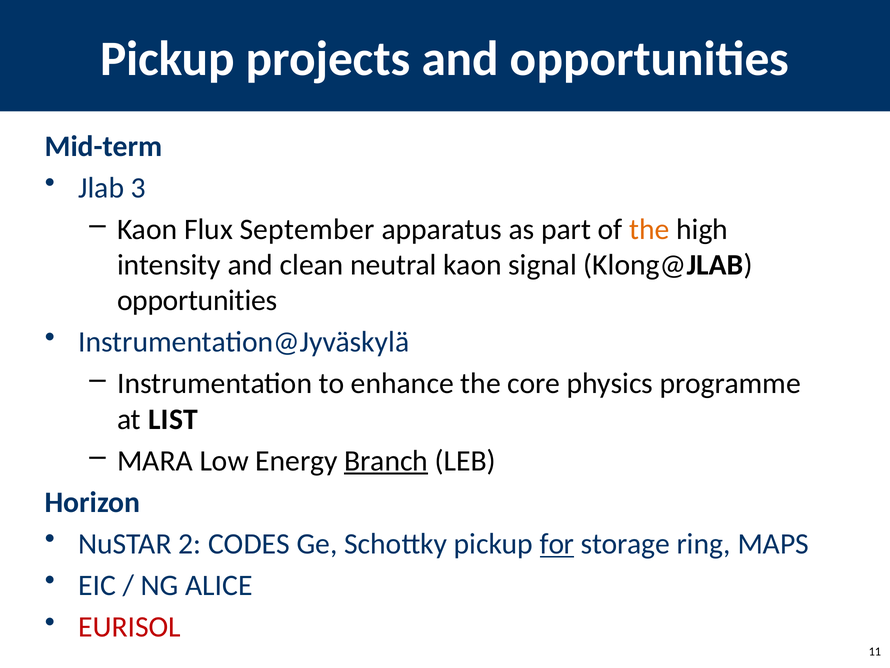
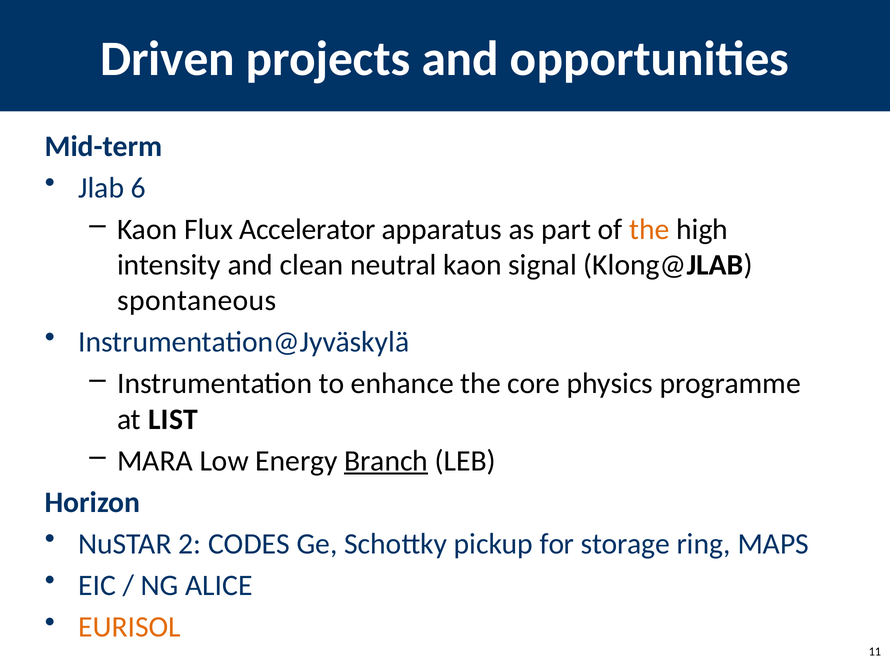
Pickup at (167, 59): Pickup -> Driven
3: 3 -> 6
September: September -> Accelerator
opportunities at (197, 300): opportunities -> spontaneous
for underline: present -> none
EURISOL colour: red -> orange
